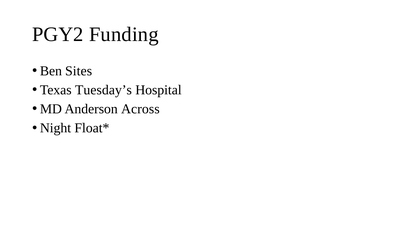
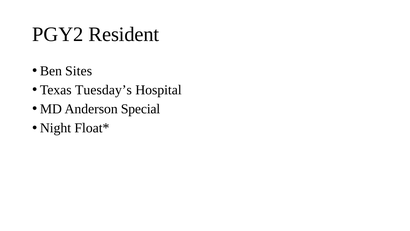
Funding: Funding -> Resident
Across: Across -> Special
